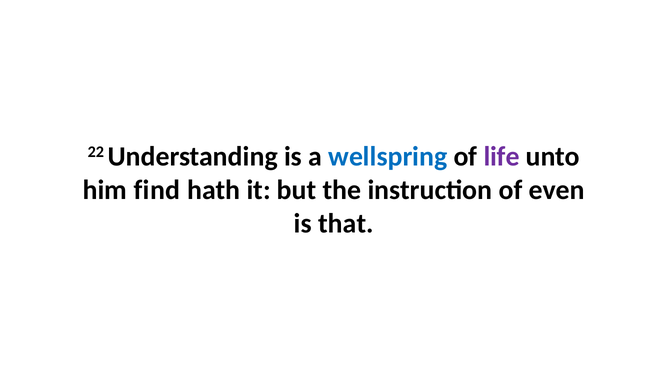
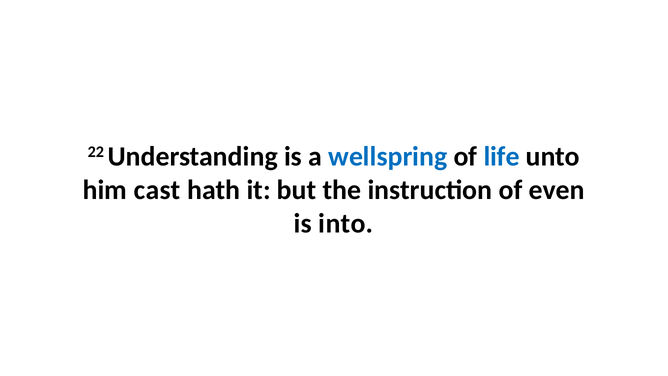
life colour: purple -> blue
find: find -> cast
that: that -> into
